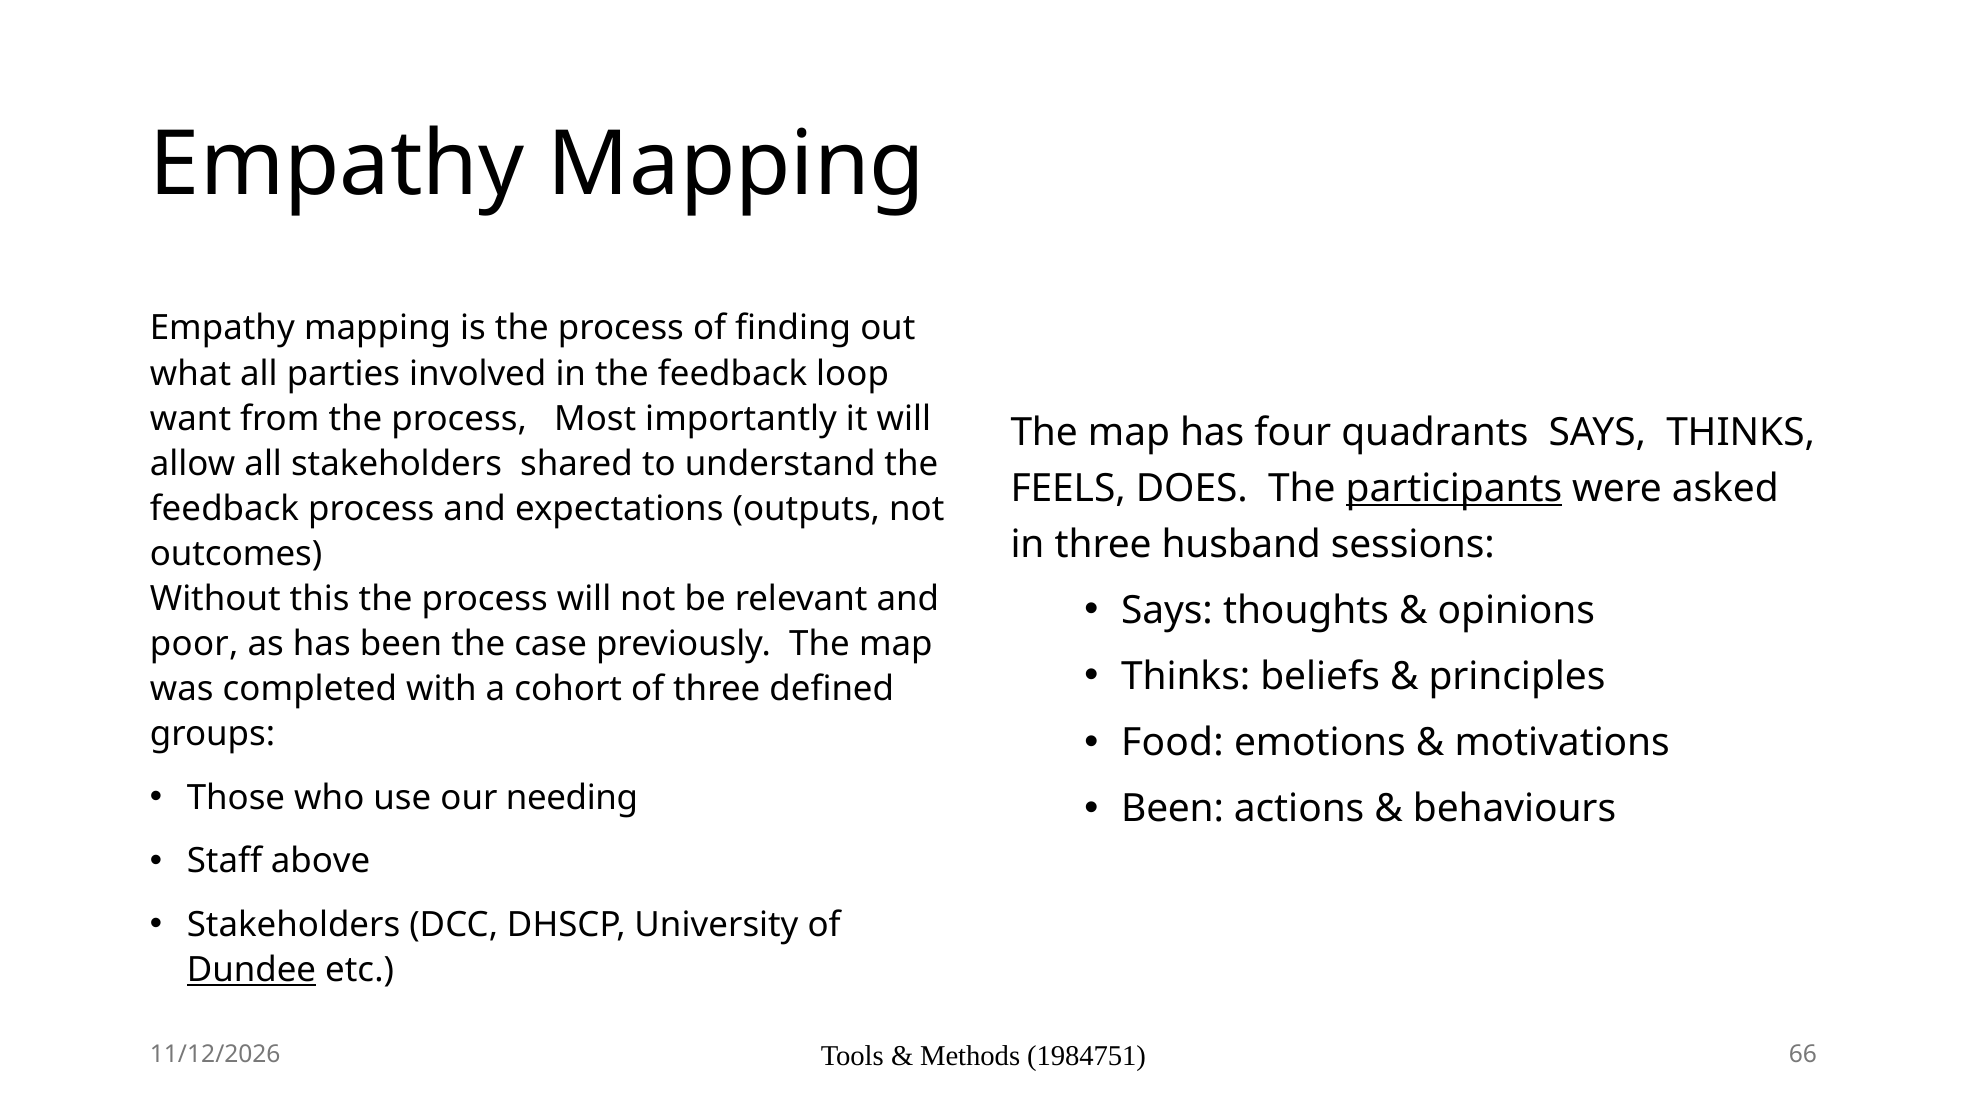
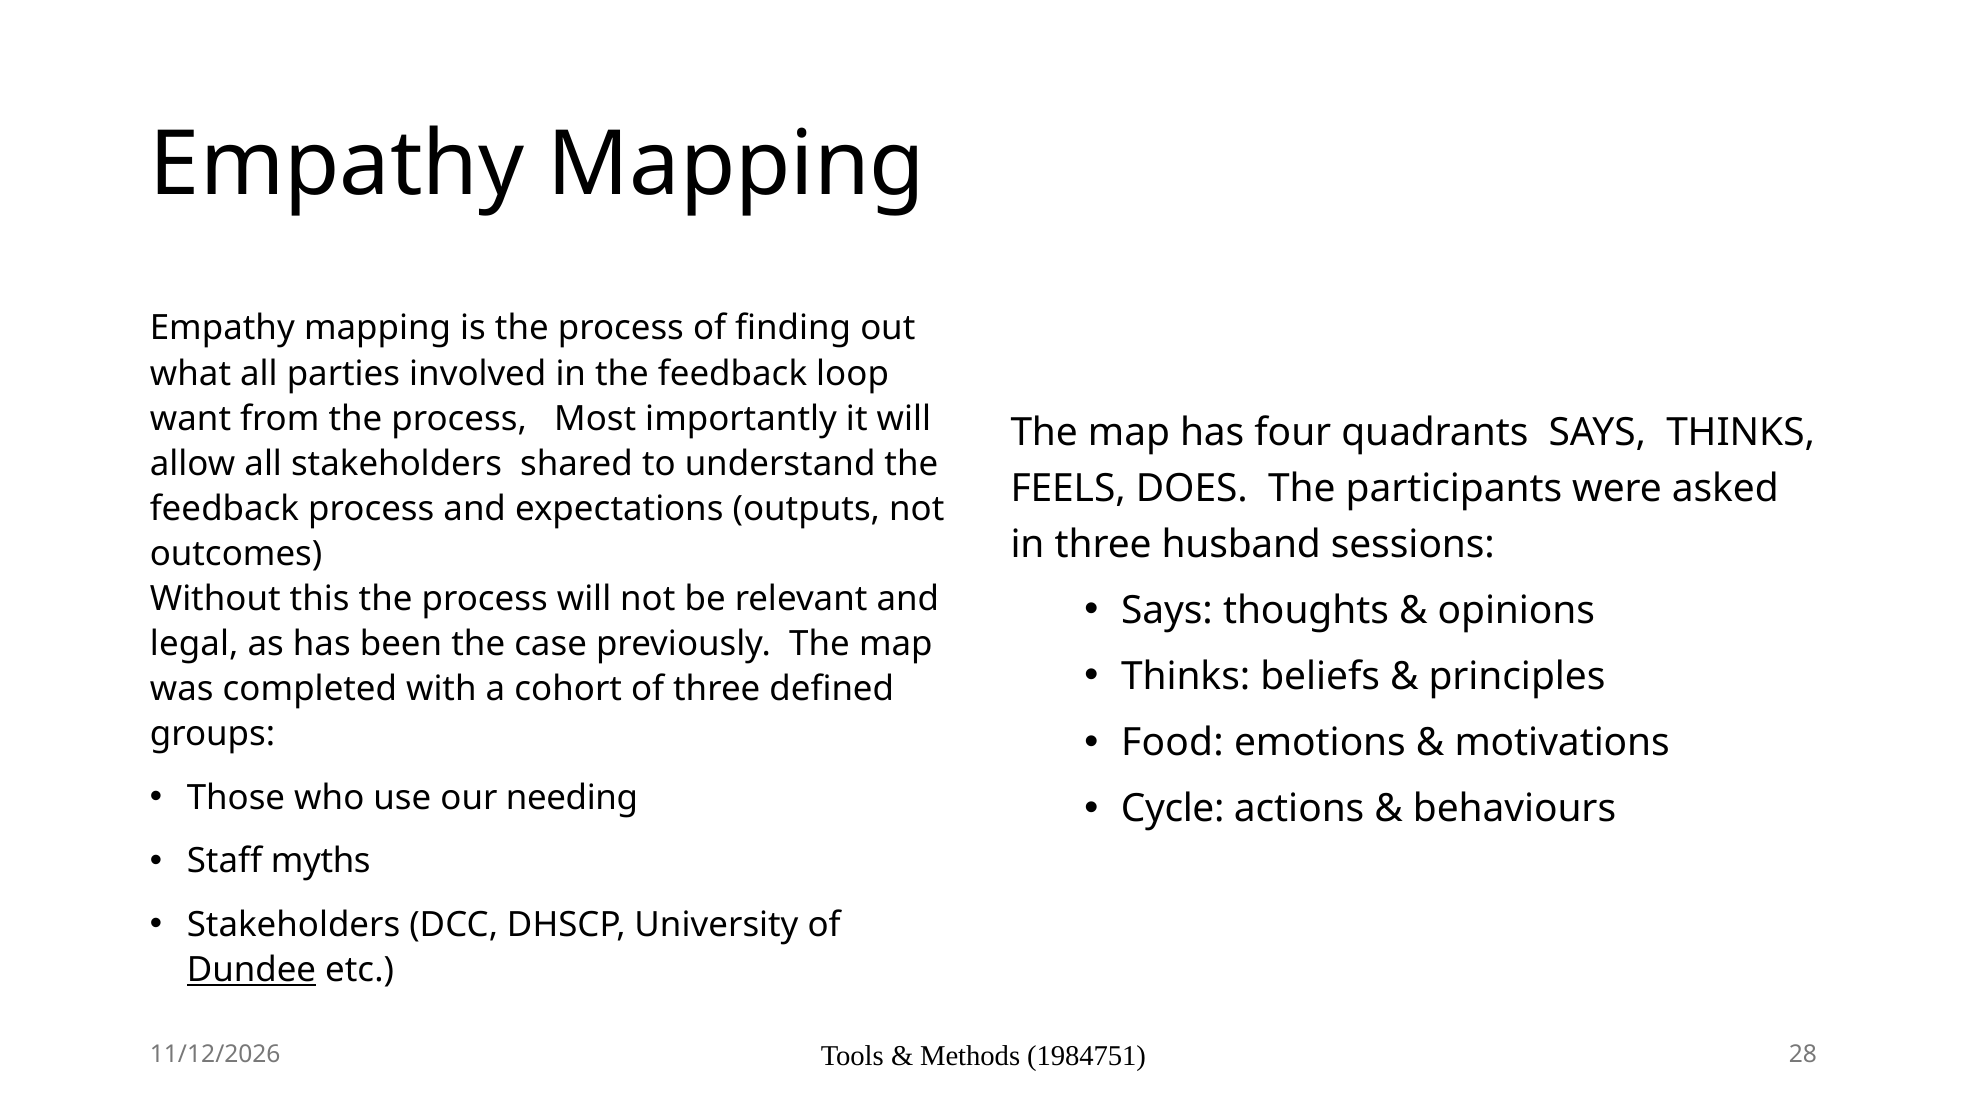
participants underline: present -> none
poor: poor -> legal
Been at (1173, 809): Been -> Cycle
above: above -> myths
66: 66 -> 28
